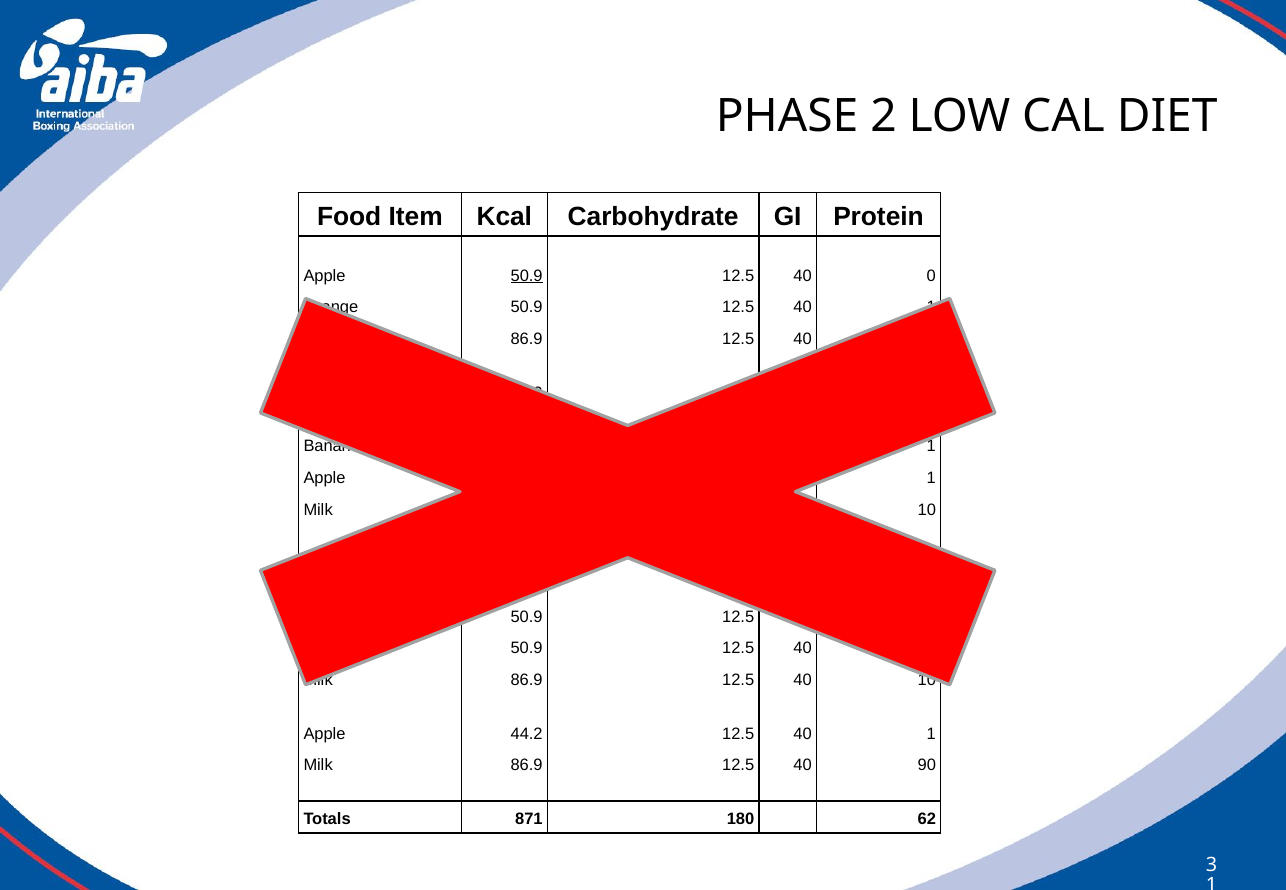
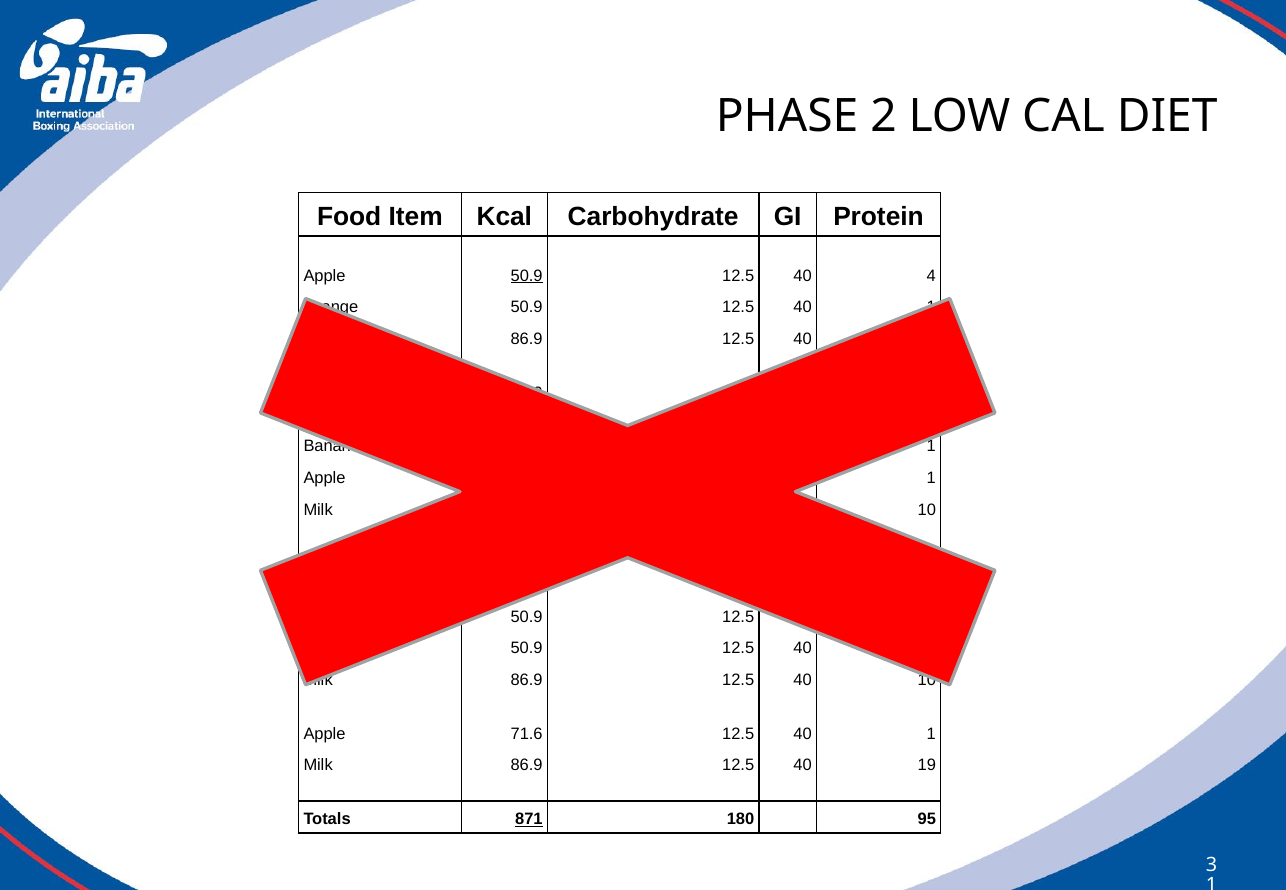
0: 0 -> 4
44.2: 44.2 -> 71.6
90: 90 -> 19
871 underline: none -> present
62: 62 -> 95
